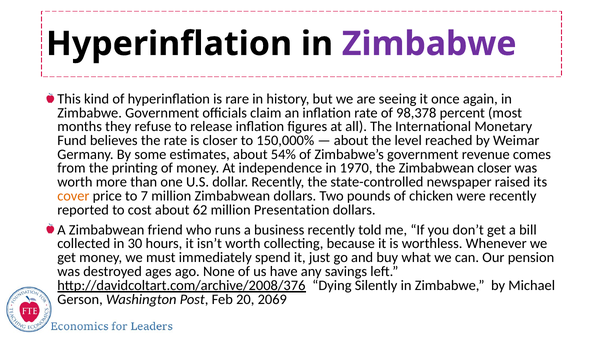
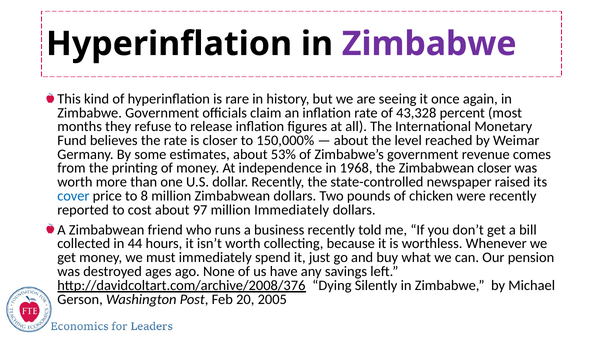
98,378: 98,378 -> 43,328
54%: 54% -> 53%
1970: 1970 -> 1968
cover colour: orange -> blue
7: 7 -> 8
62: 62 -> 97
million Presentation: Presentation -> Immediately
30: 30 -> 44
2069: 2069 -> 2005
